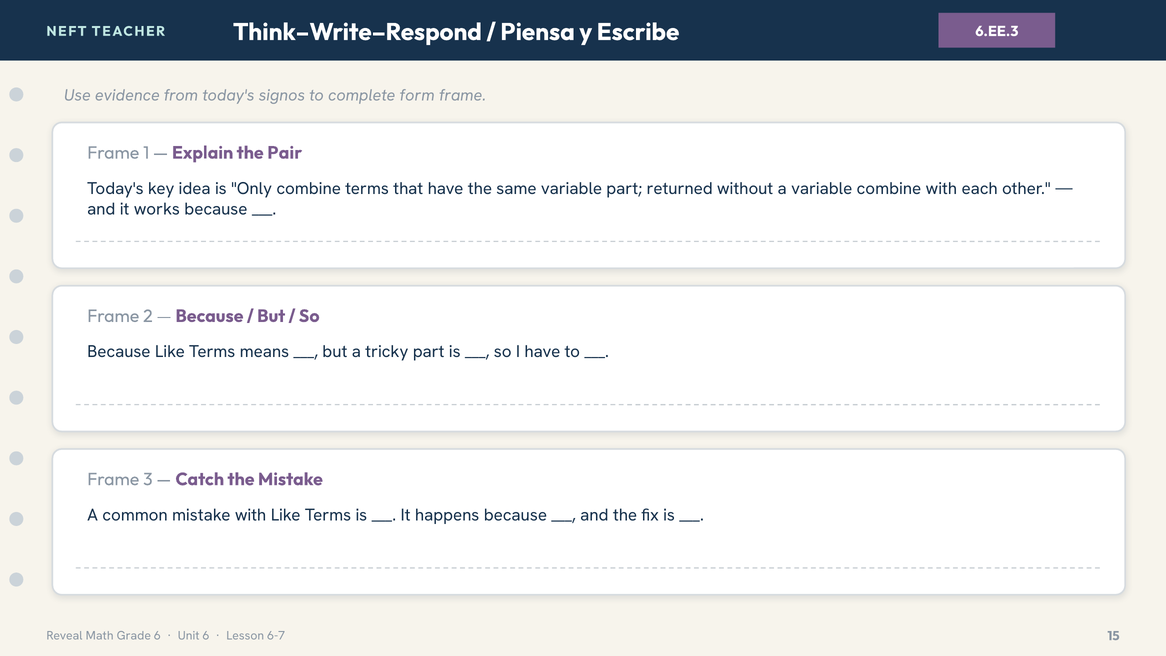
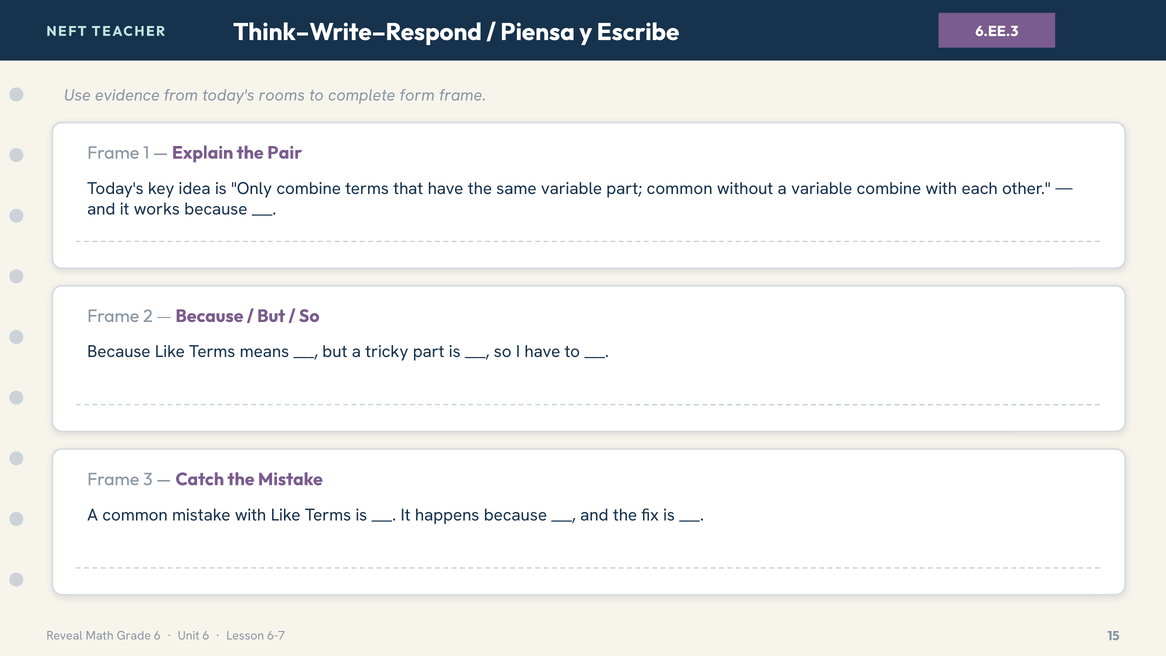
signos: signos -> rooms
part returned: returned -> common
